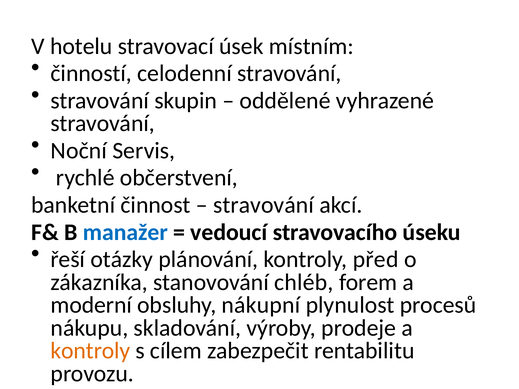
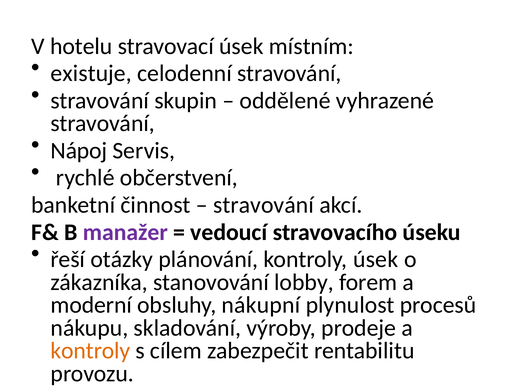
činností: činností -> existuje
Noční: Noční -> Nápoj
manažer colour: blue -> purple
kontroly před: před -> úsek
chléb: chléb -> lobby
